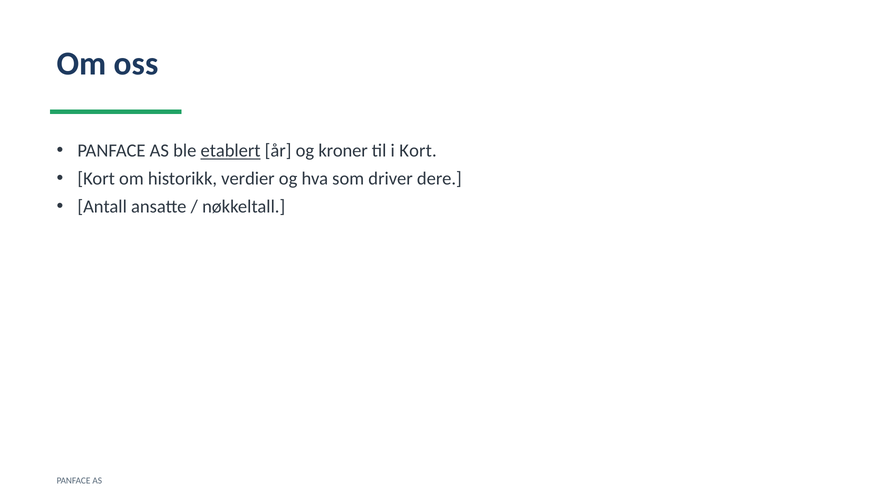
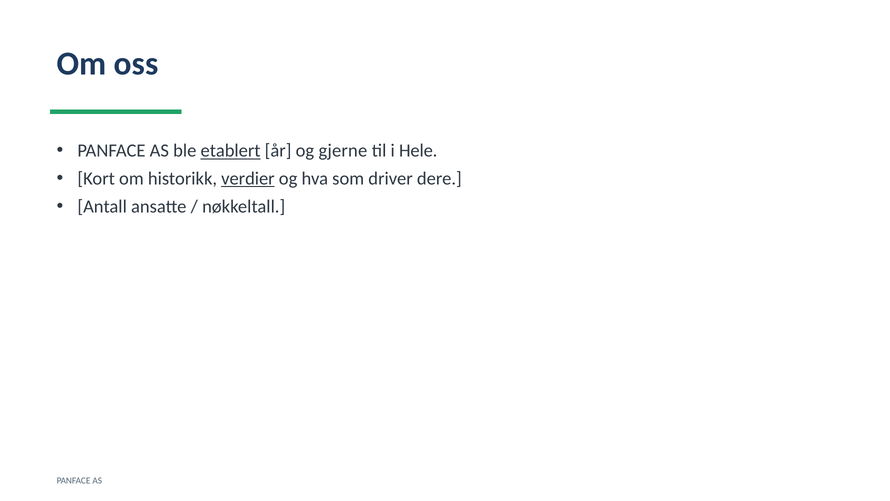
kroner: kroner -> gjerne
i Kort: Kort -> Hele
verdier underline: none -> present
